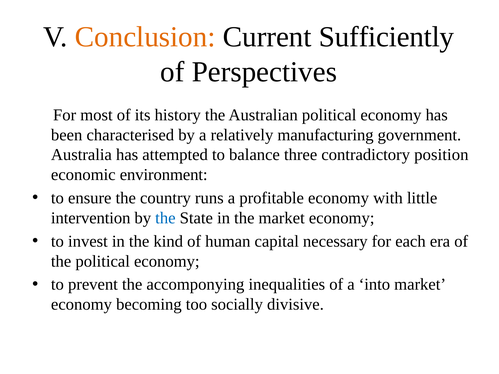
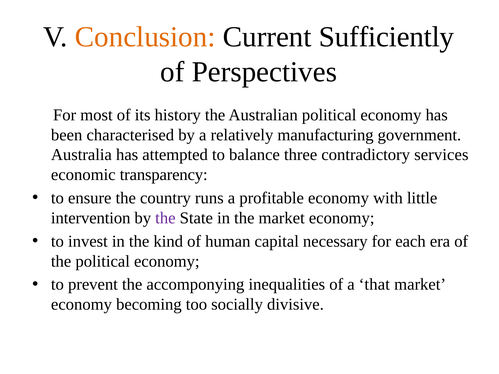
position: position -> services
environment: environment -> transparency
the at (165, 218) colour: blue -> purple
into: into -> that
